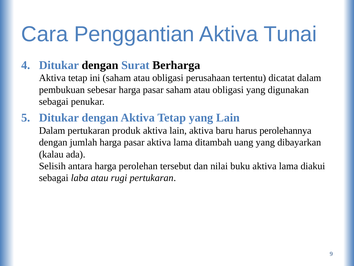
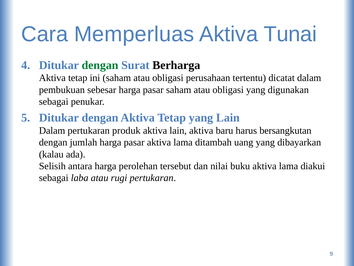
Penggantian: Penggantian -> Memperluas
dengan at (100, 65) colour: black -> green
perolehannya: perolehannya -> bersangkutan
